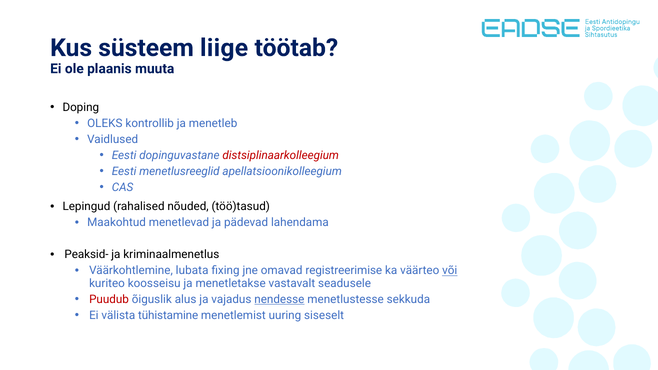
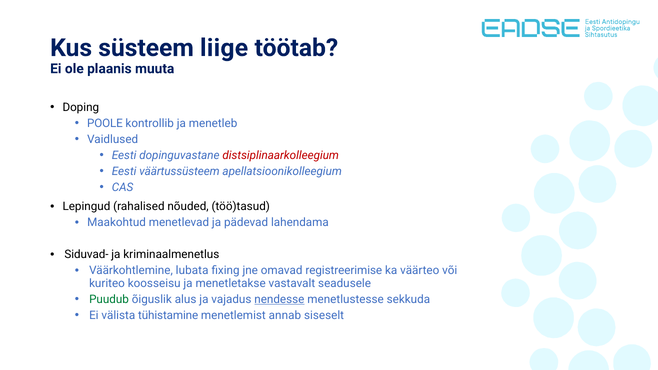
OLEKS: OLEKS -> POOLE
menetlusreeglid: menetlusreeglid -> väärtussüsteem
Peaksid-: Peaksid- -> Siduvad-
või underline: present -> none
Puudub colour: red -> green
uuring: uuring -> annab
